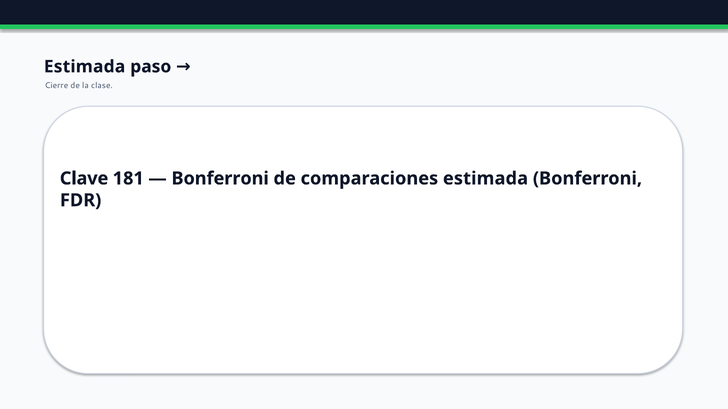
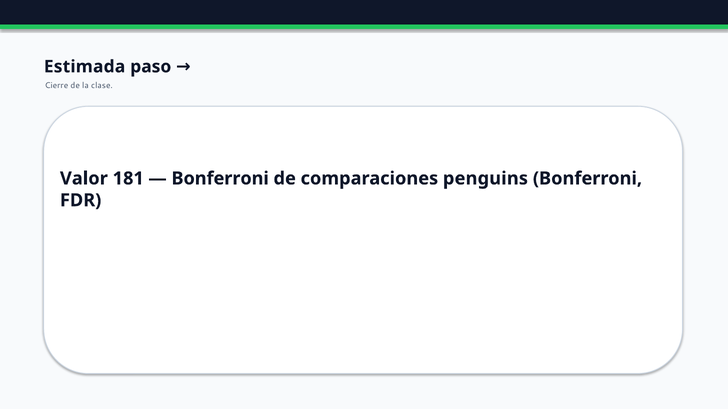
Clave: Clave -> Valor
comparaciones estimada: estimada -> penguins
